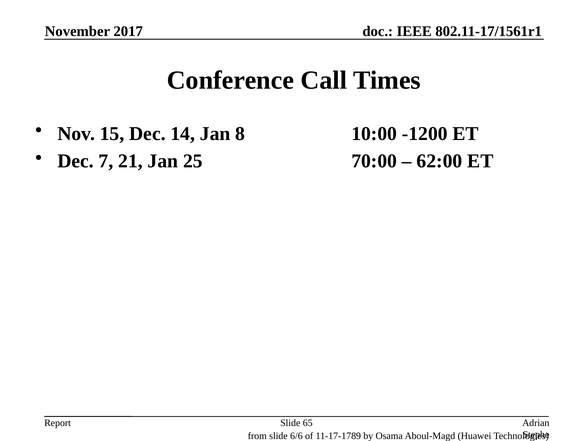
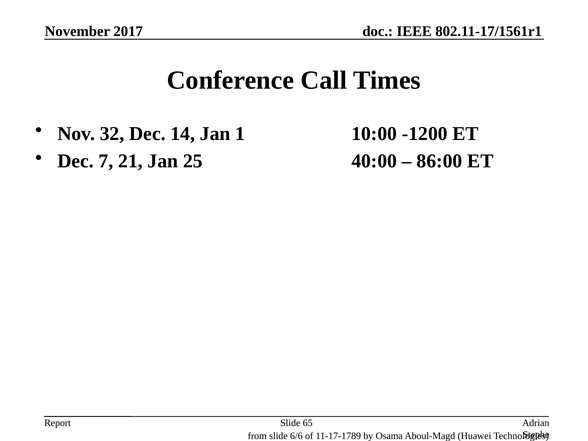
15: 15 -> 32
8: 8 -> 1
70:00: 70:00 -> 40:00
62:00: 62:00 -> 86:00
